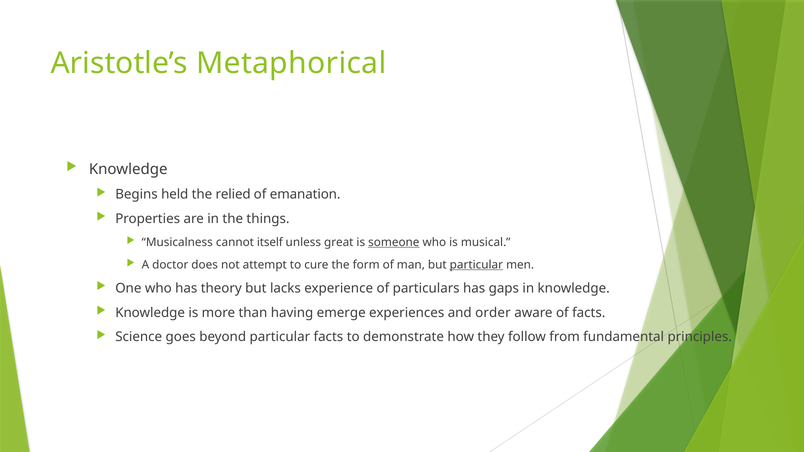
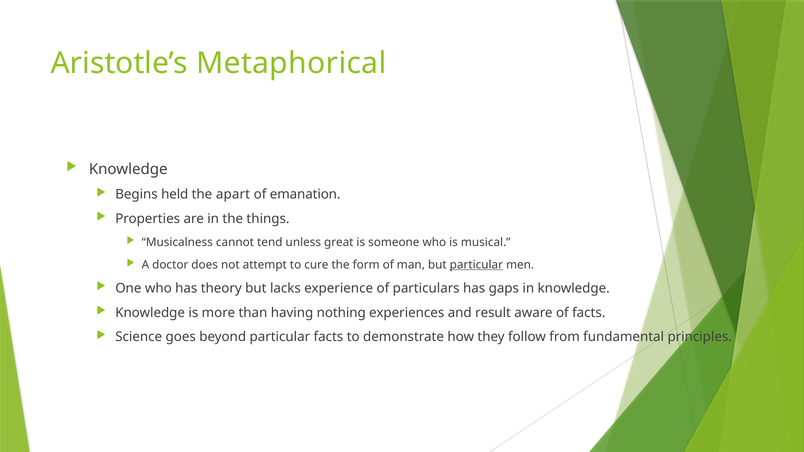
relied: relied -> apart
itself: itself -> tend
someone underline: present -> none
emerge: emerge -> nothing
order: order -> result
